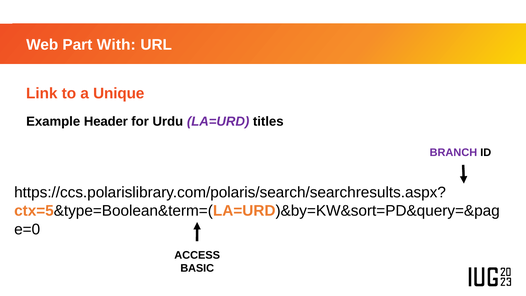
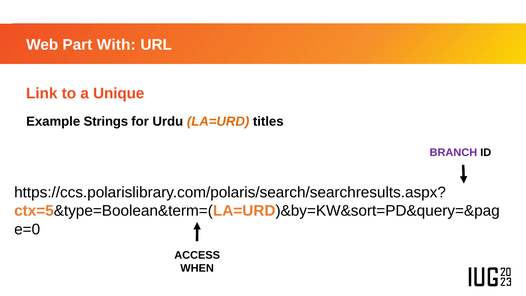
Header: Header -> Strings
LA=URD colour: purple -> orange
BASIC: BASIC -> WHEN
